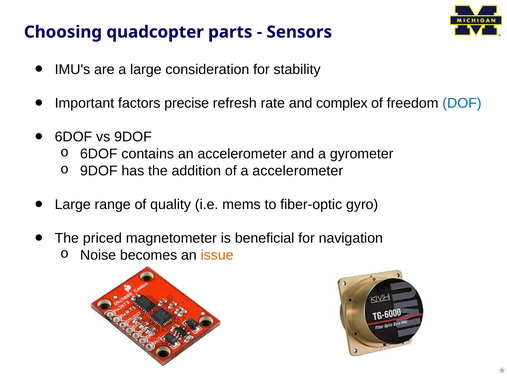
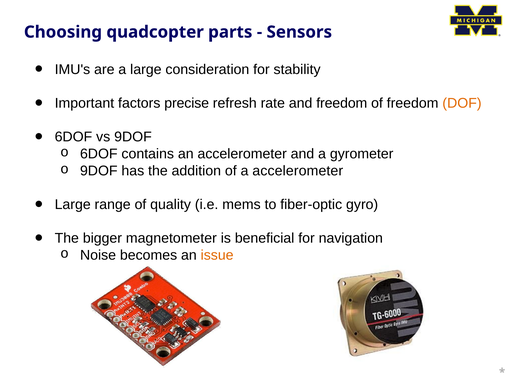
and complex: complex -> freedom
DOF colour: blue -> orange
priced: priced -> bigger
